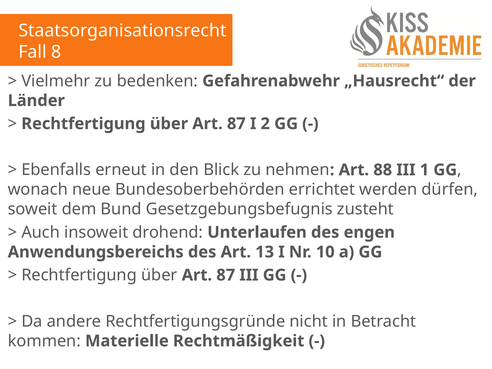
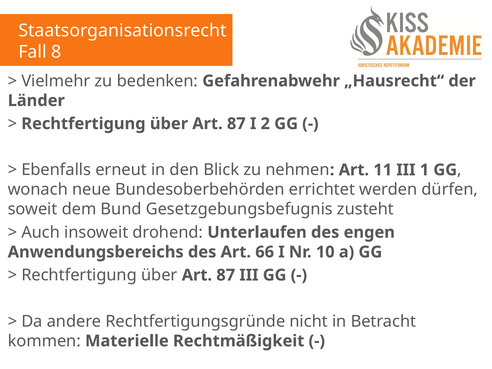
88: 88 -> 11
13: 13 -> 66
